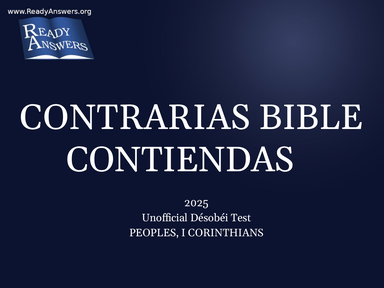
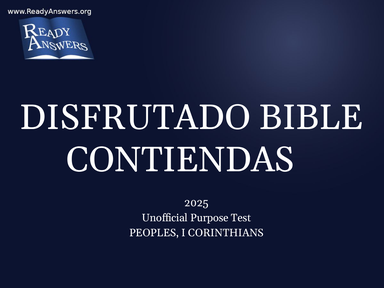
CONTRARIAS: CONTRARIAS -> DISFRUTADO
Désobéi: Désobéi -> Purpose
